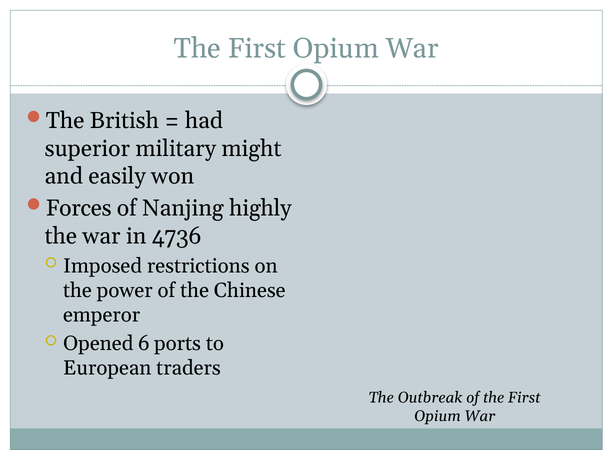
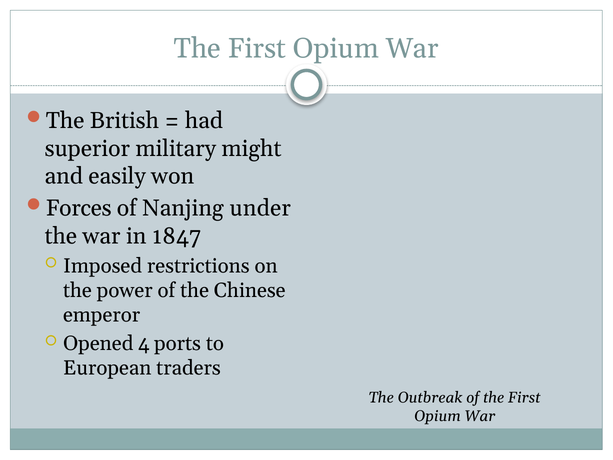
highly: highly -> under
4736: 4736 -> 1847
6: 6 -> 4
